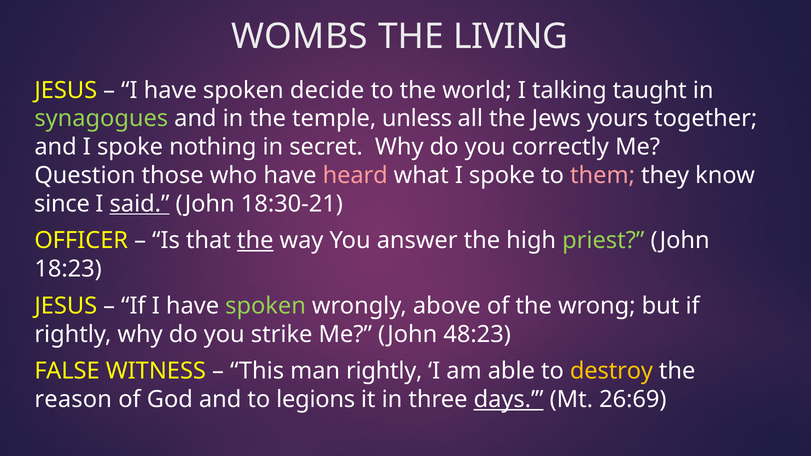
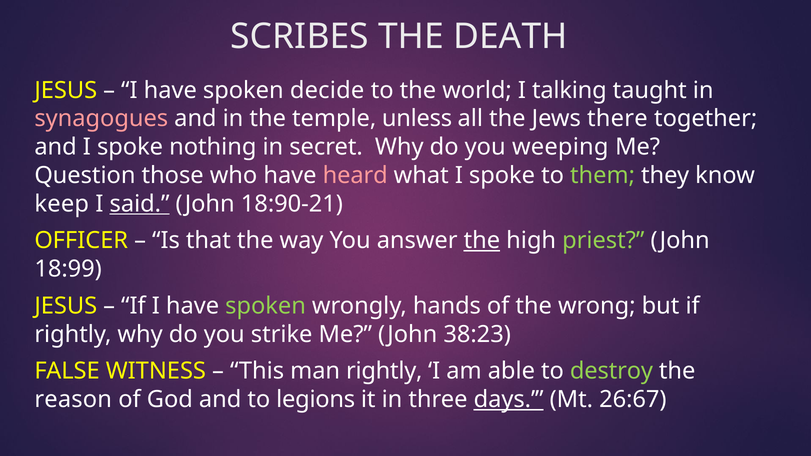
WOMBS: WOMBS -> SCRIBES
LIVING: LIVING -> DEATH
synagogues colour: light green -> pink
yours: yours -> there
correctly: correctly -> weeping
them colour: pink -> light green
since: since -> keep
18:30-21: 18:30-21 -> 18:90-21
the at (255, 241) underline: present -> none
the at (482, 241) underline: none -> present
18:23: 18:23 -> 18:99
above: above -> hands
48:23: 48:23 -> 38:23
destroy colour: yellow -> light green
26:69: 26:69 -> 26:67
